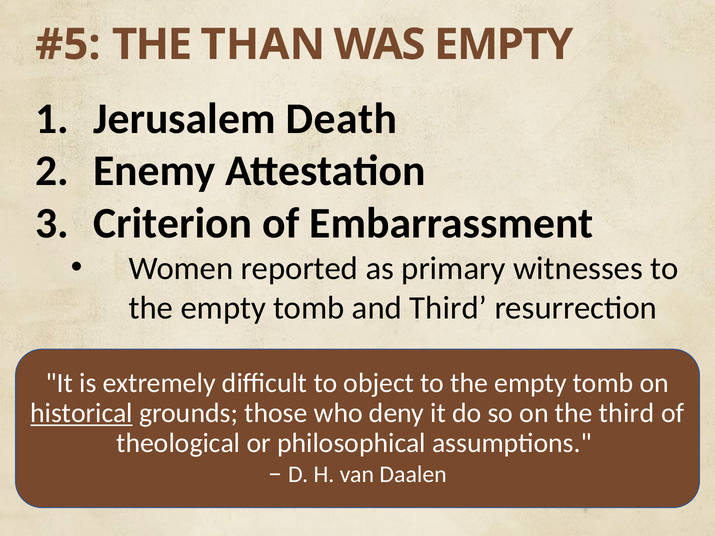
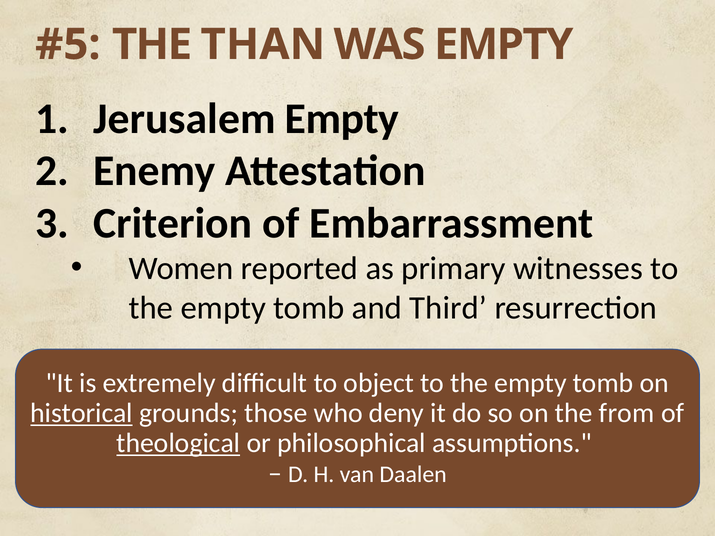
Jerusalem Death: Death -> Empty
the third: third -> from
theological underline: none -> present
